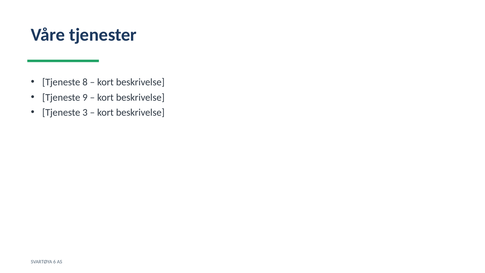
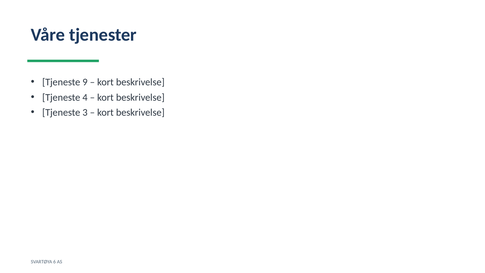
8: 8 -> 9
9: 9 -> 4
